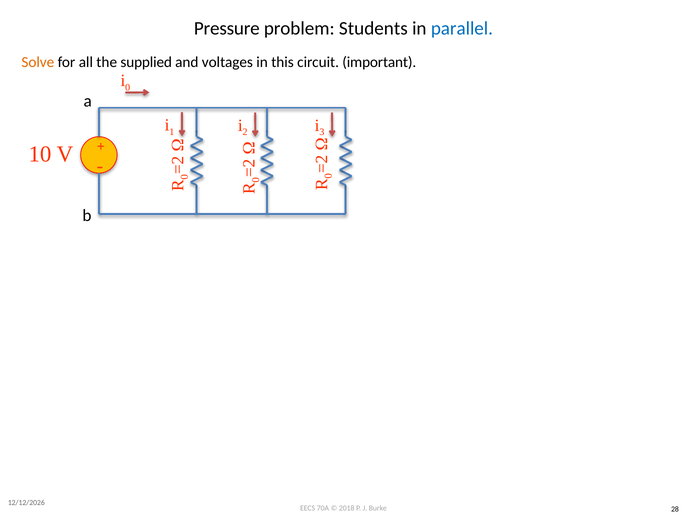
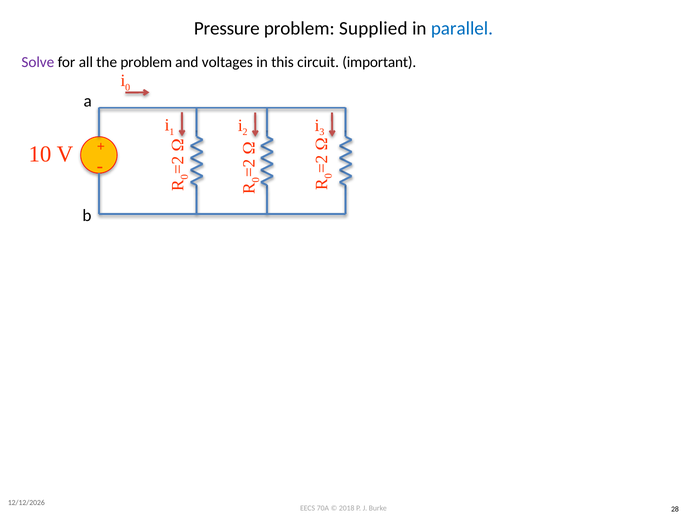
Students: Students -> Supplied
Solve colour: orange -> purple
the supplied: supplied -> problem
